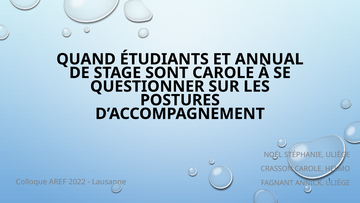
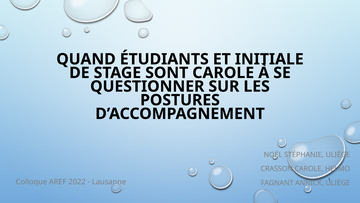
ANNUAL: ANNUAL -> INITIALE
